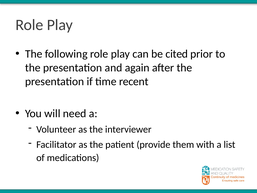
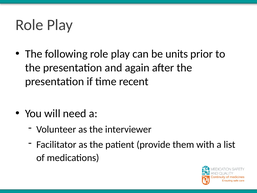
cited: cited -> units
